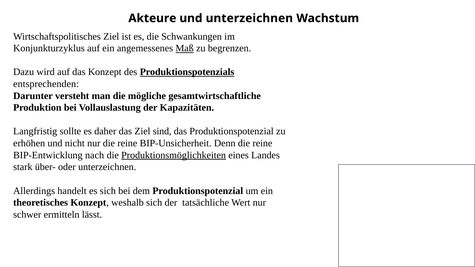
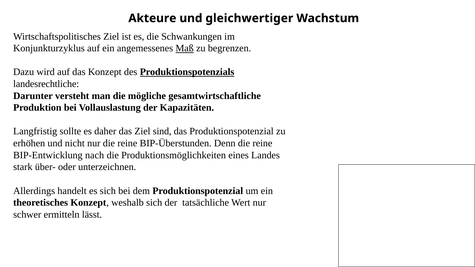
und unterzeichnen: unterzeichnen -> gleichwertiger
entsprechenden: entsprechenden -> landesrechtliche
BIP-Unsicherheit: BIP-Unsicherheit -> BIP-Überstunden
Produktionsmöglichkeiten underline: present -> none
